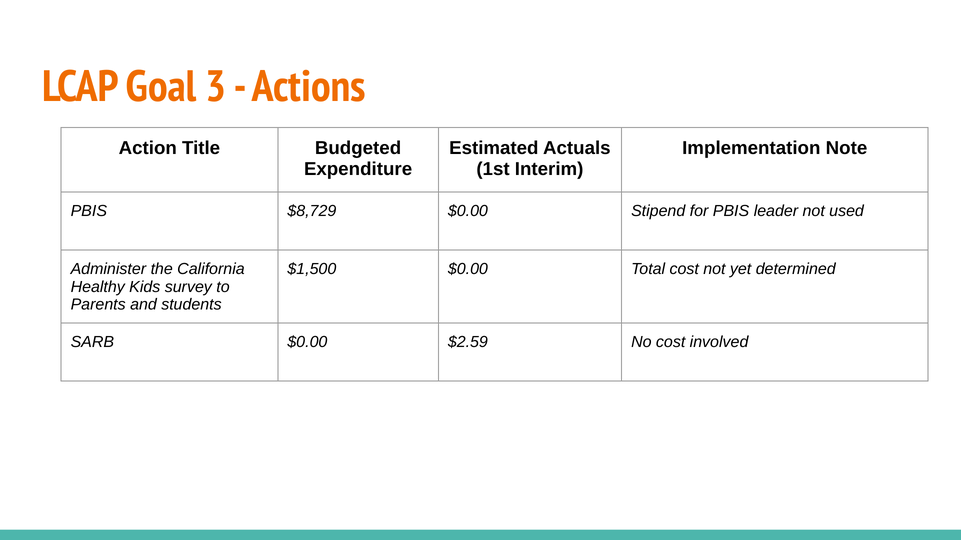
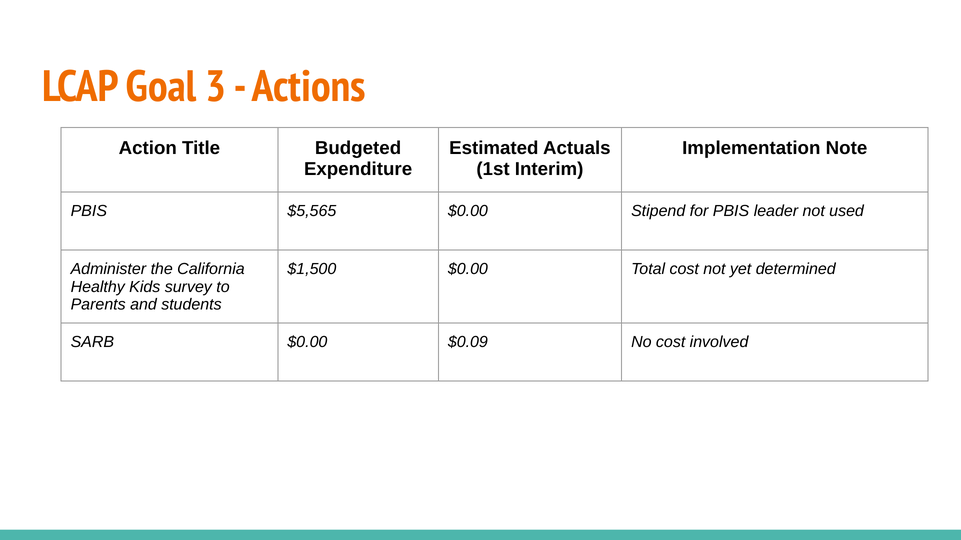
$8,729: $8,729 -> $5,565
$2.59: $2.59 -> $0.09
